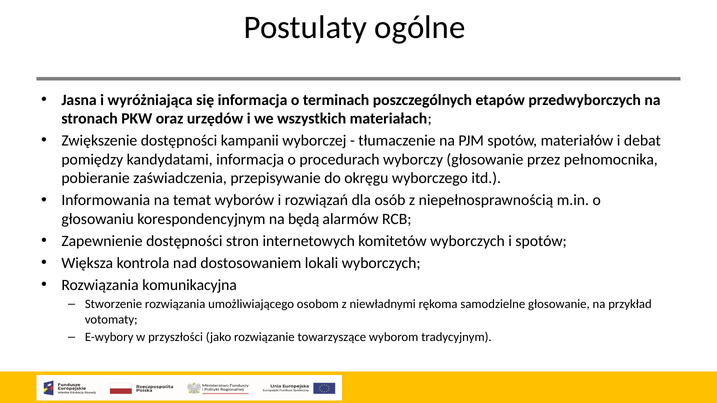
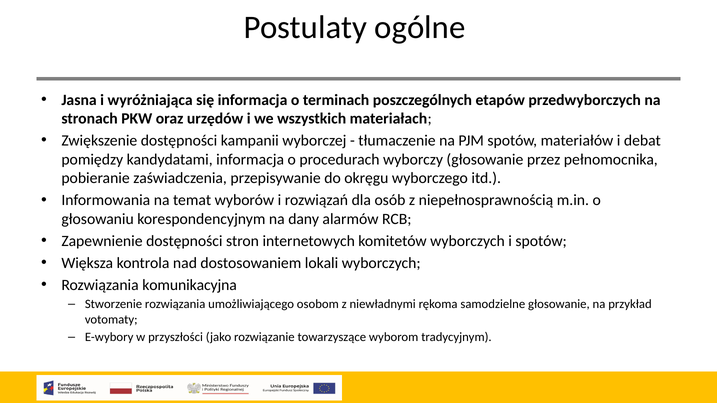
będą: będą -> dany
